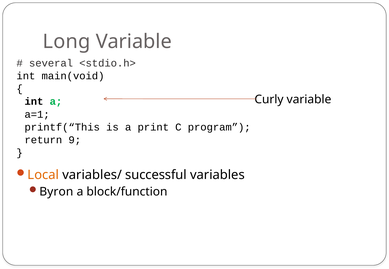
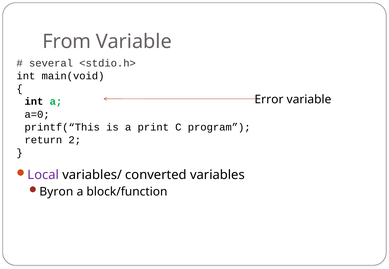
Long: Long -> From
Curly: Curly -> Error
a=1: a=1 -> a=0
9: 9 -> 2
Local colour: orange -> purple
successful: successful -> converted
